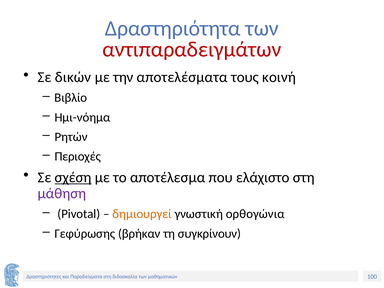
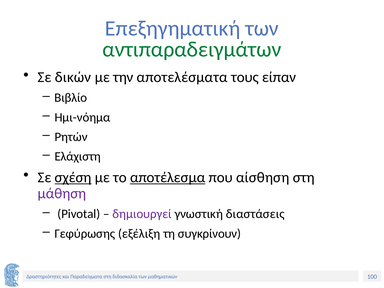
Δραστηριότητα: Δραστηριότητα -> Επεξηγηματική
αντιπαραδειγμάτων colour: red -> green
κοινή: κοινή -> είπαν
Περιοχές: Περιοχές -> Ελάχιστη
αποτέλεσμα underline: none -> present
ελάχιστο: ελάχιστο -> αίσθηση
δημιουργεί colour: orange -> purple
ορθογώνια: ορθογώνια -> διαστάσεις
βρήκαν: βρήκαν -> εξέλιξη
